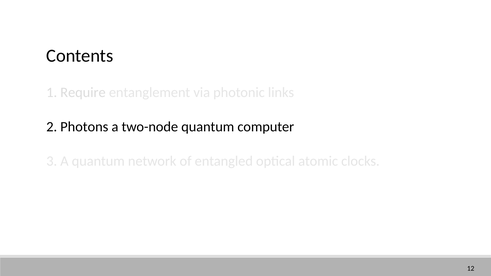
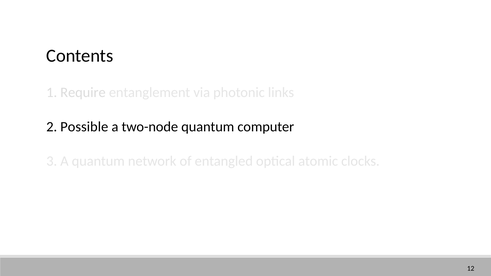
Photons: Photons -> Possible
